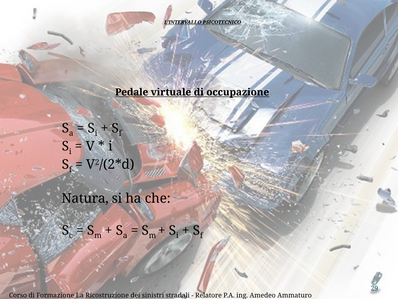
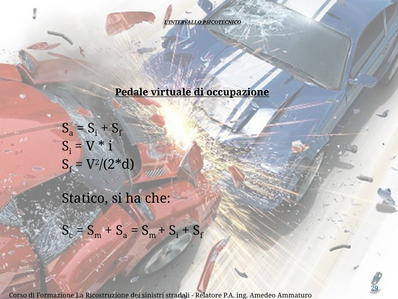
Natura: Natura -> Statico
